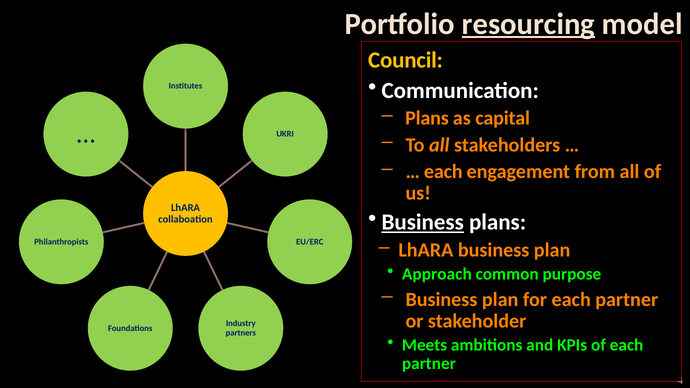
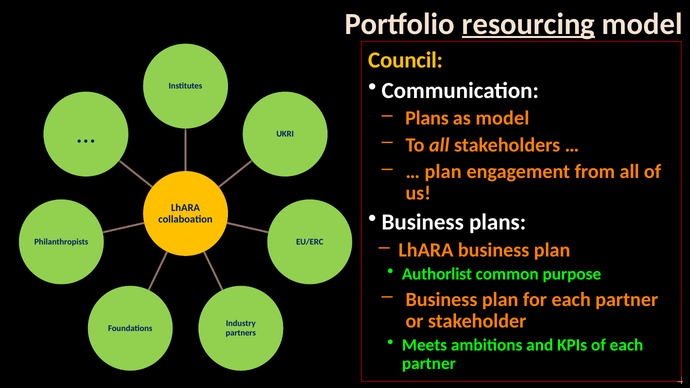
as capital: capital -> model
each at (443, 172): each -> plan
Business at (423, 222) underline: present -> none
Approach: Approach -> Authorlist
